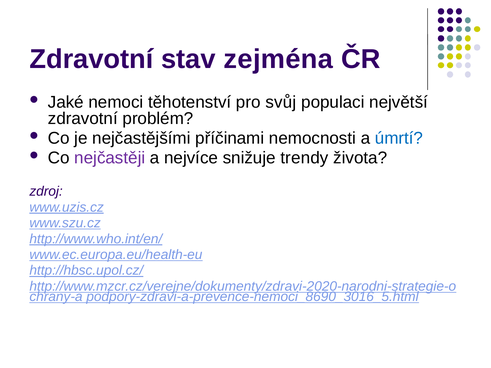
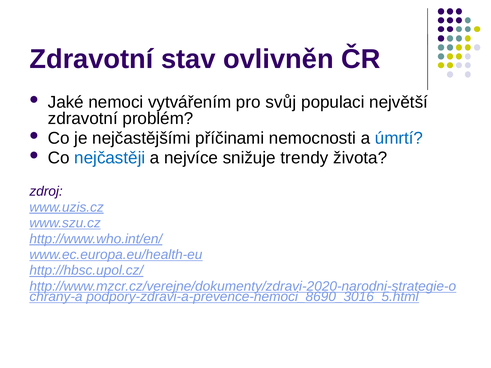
zejména: zejména -> ovlivněn
těhotenství: těhotenství -> vytvářením
nejčastěji colour: purple -> blue
